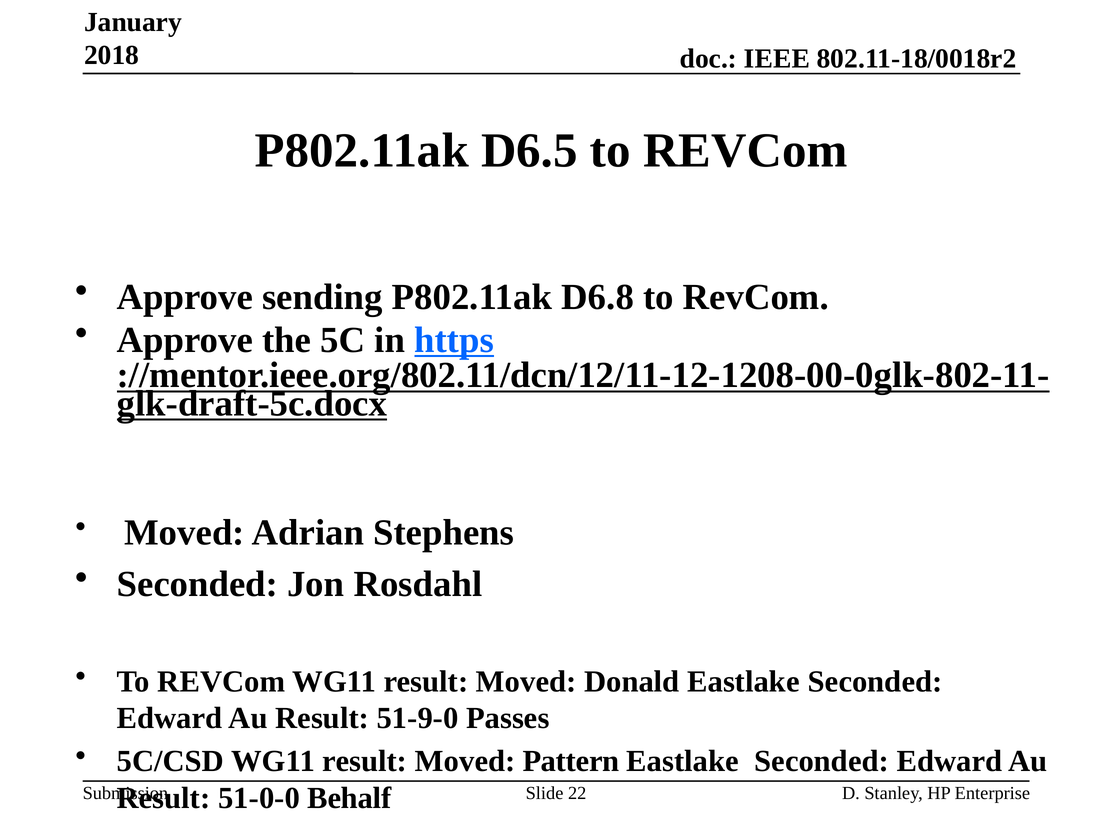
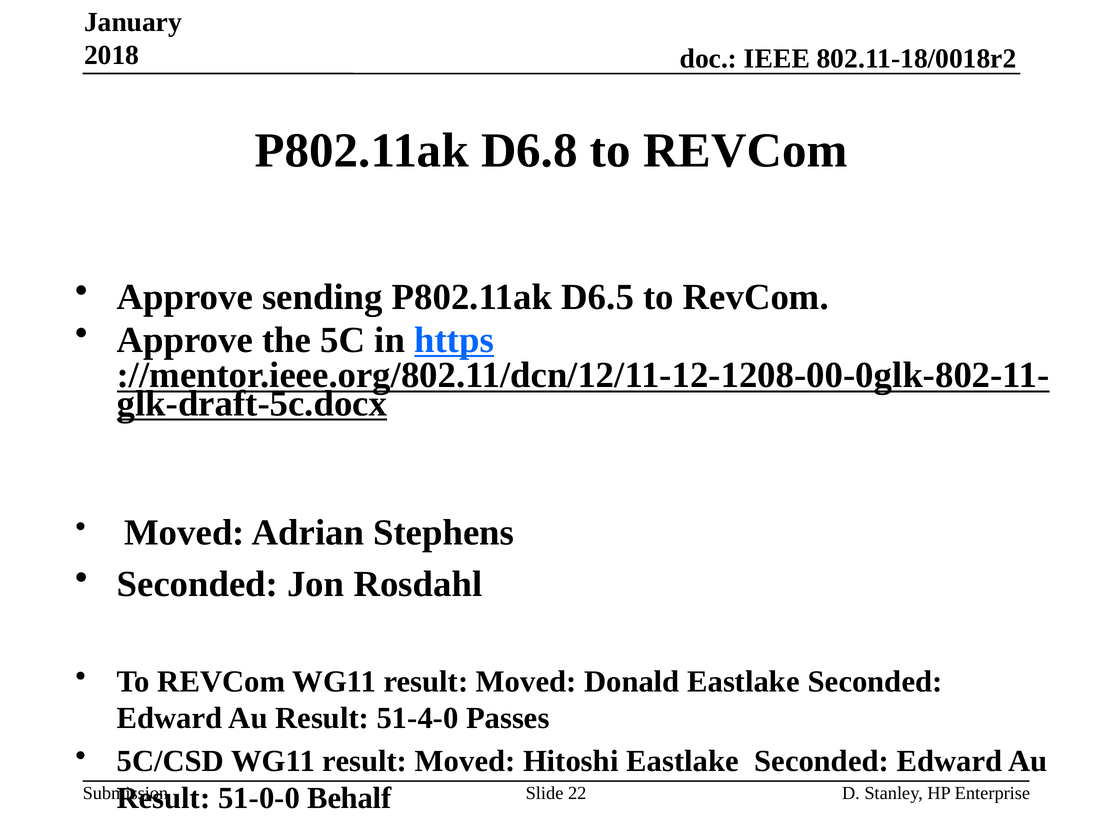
D6.5: D6.5 -> D6.8
D6.8: D6.8 -> D6.5
51-9-0: 51-9-0 -> 51-4-0
Pattern: Pattern -> Hitoshi
